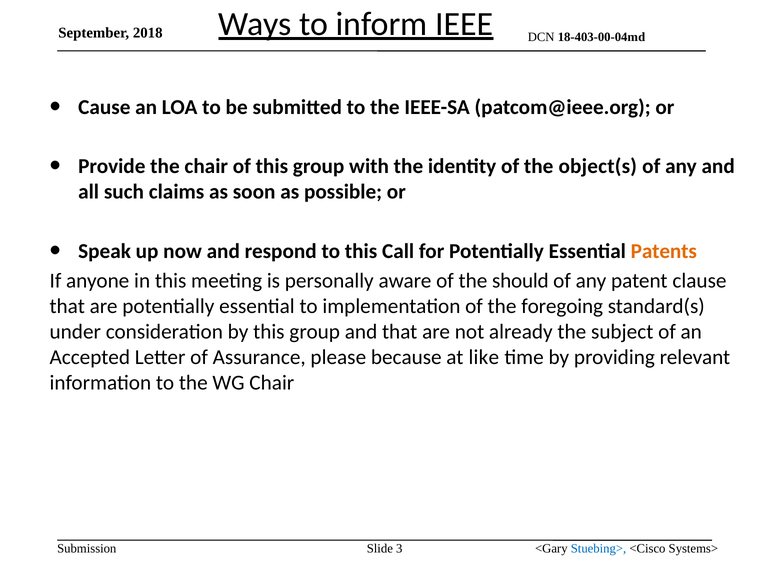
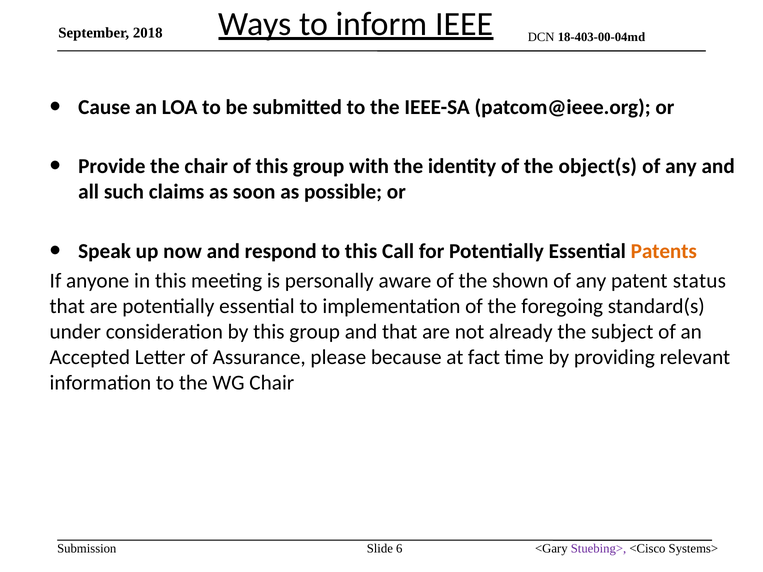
should: should -> shown
clause: clause -> status
like: like -> fact
Stuebing> colour: blue -> purple
3: 3 -> 6
